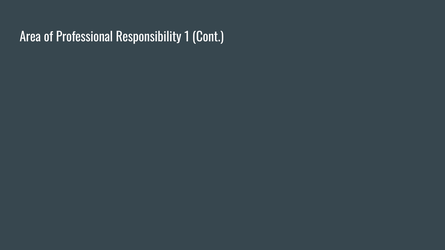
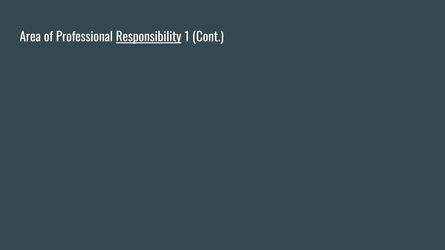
Responsibility underline: none -> present
